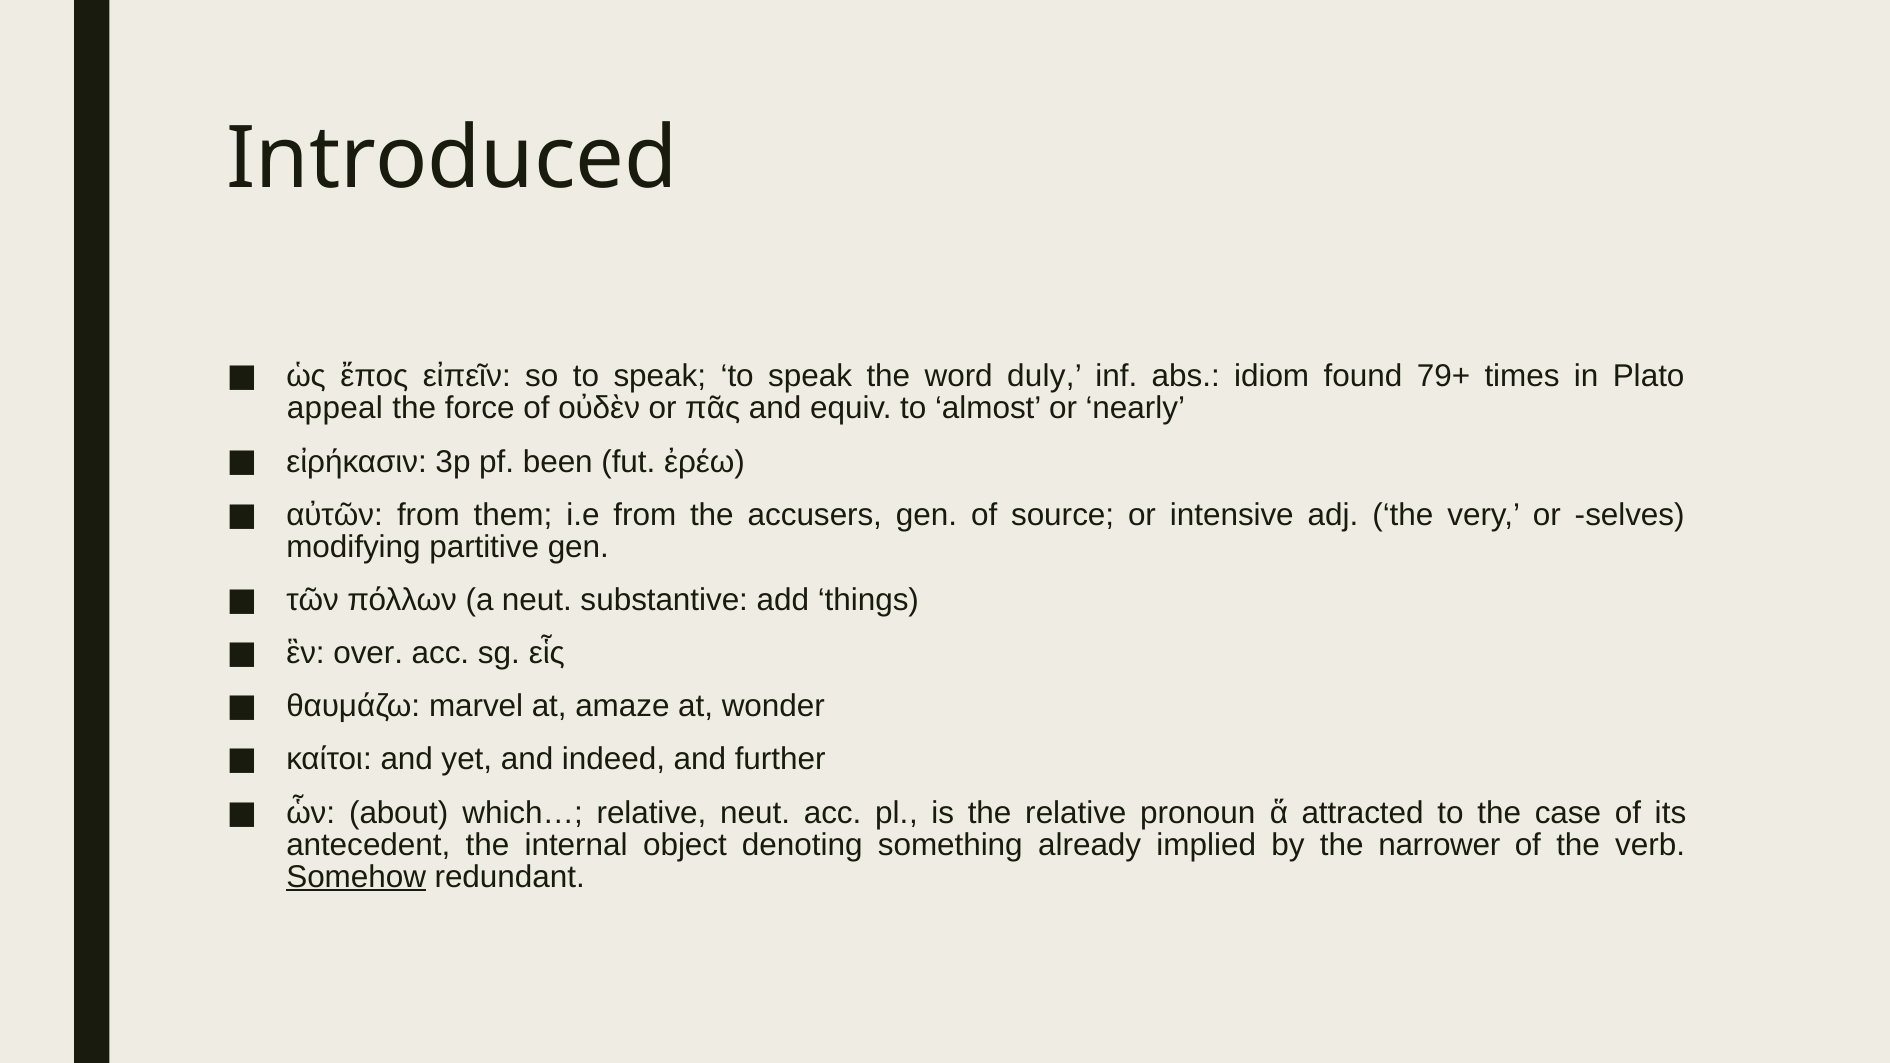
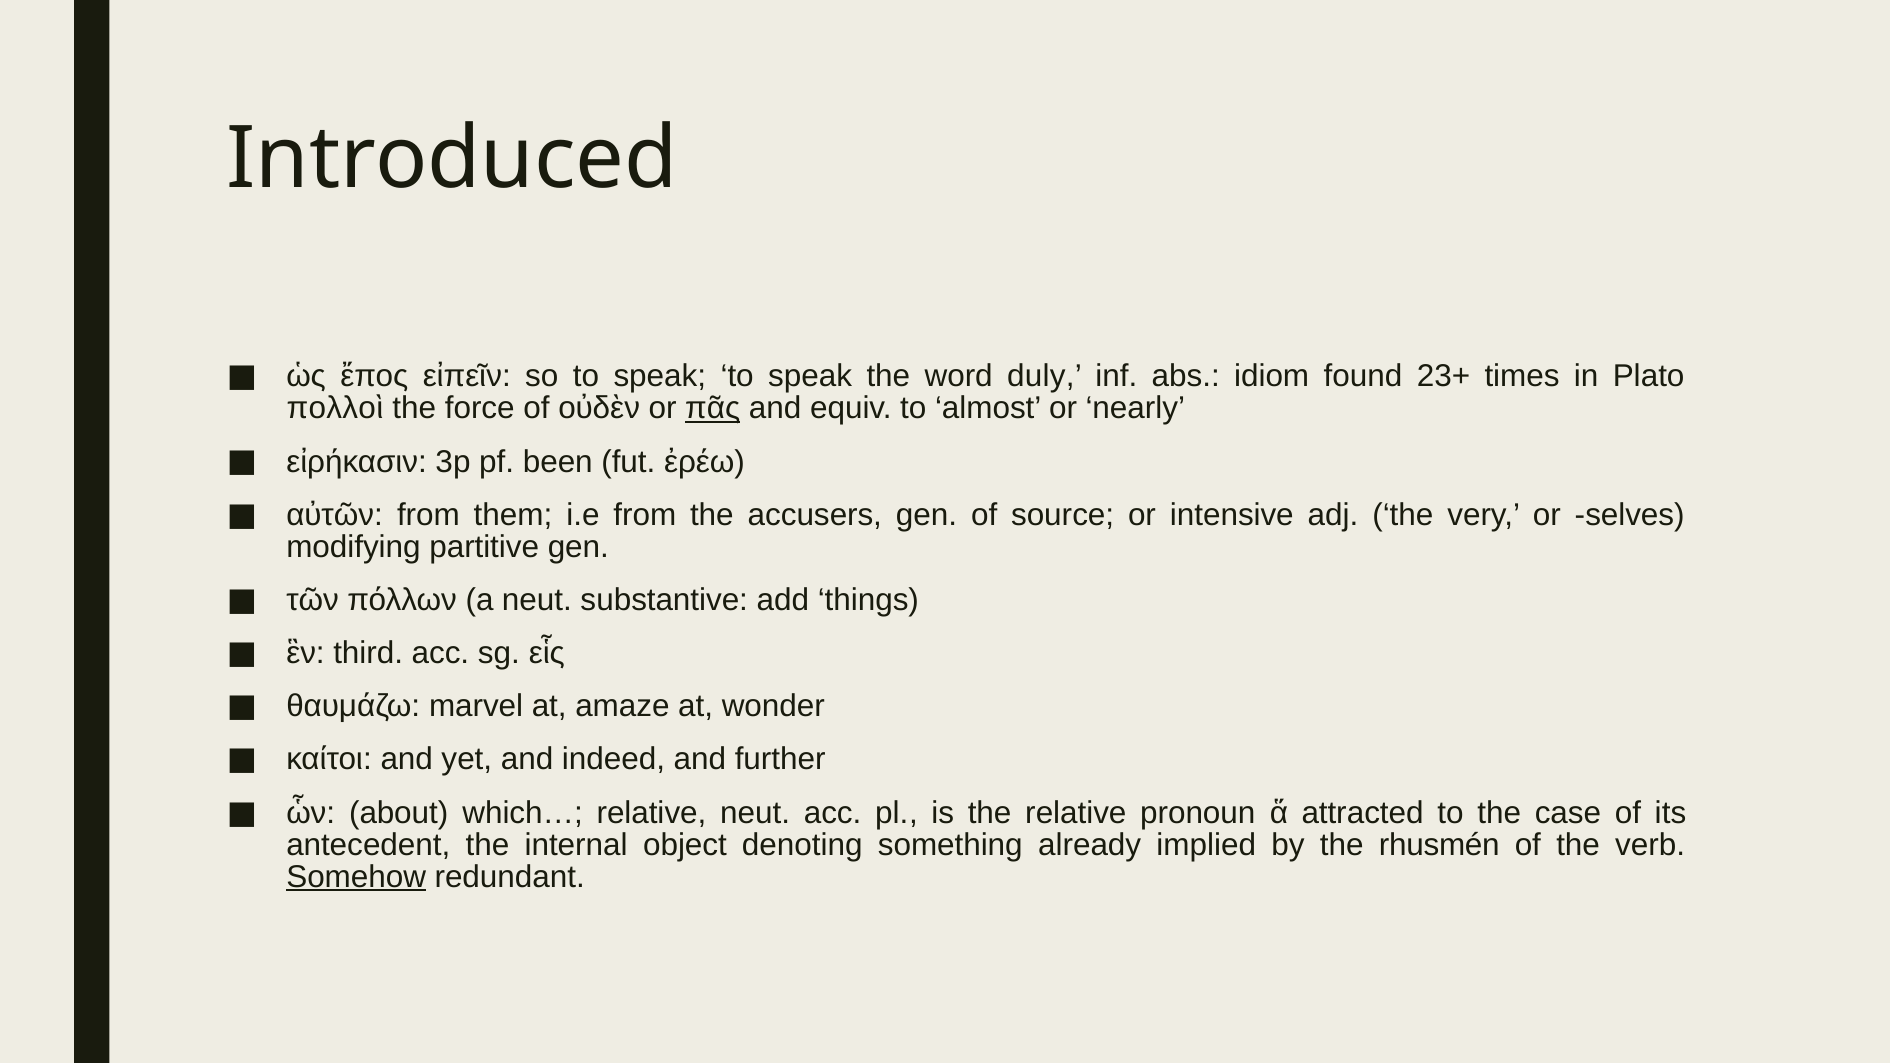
79+: 79+ -> 23+
appeal: appeal -> πολλοὶ
πᾶς underline: none -> present
over: over -> third
narrower: narrower -> rhusmén
